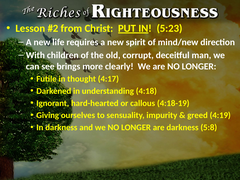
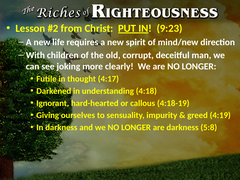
5:23: 5:23 -> 9:23
brings: brings -> joking
